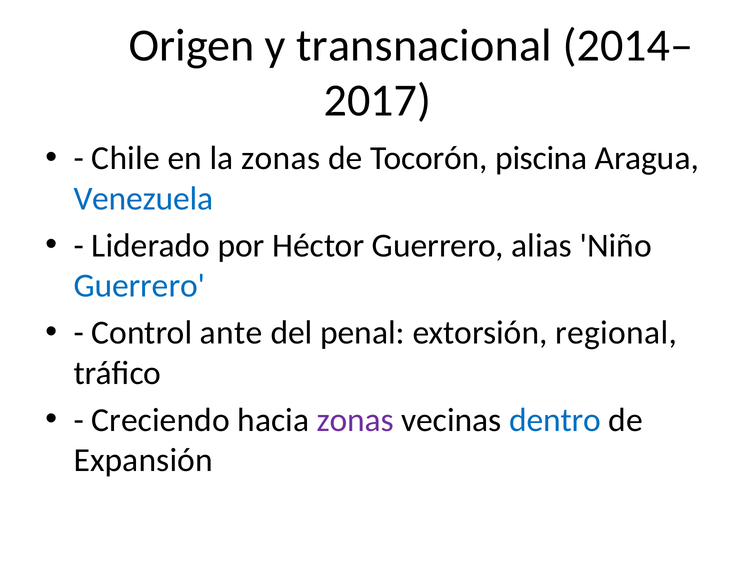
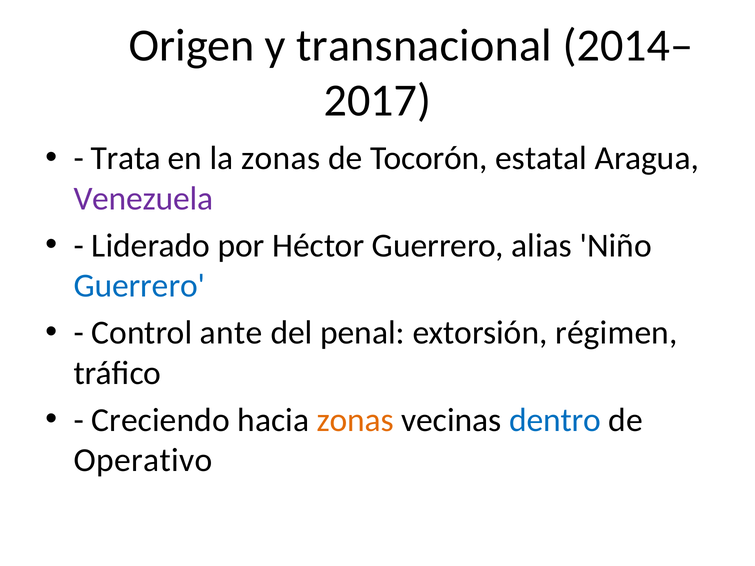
Chile: Chile -> Trata
piscina: piscina -> estatal
Venezuela colour: blue -> purple
regional: regional -> régimen
zonas at (355, 420) colour: purple -> orange
Expansión: Expansión -> Operativo
